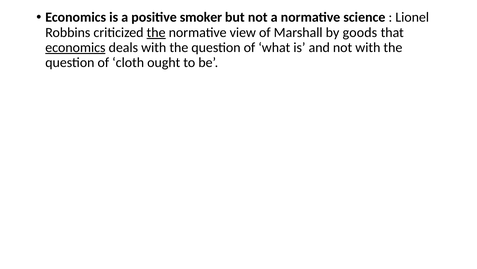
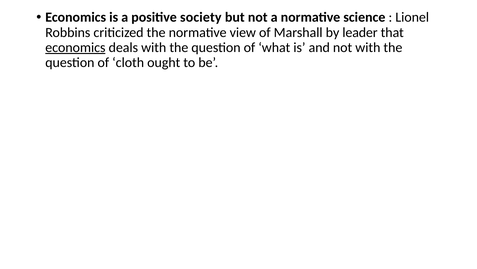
smoker: smoker -> society
the at (156, 32) underline: present -> none
goods: goods -> leader
